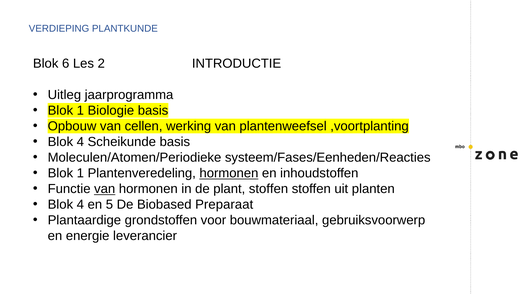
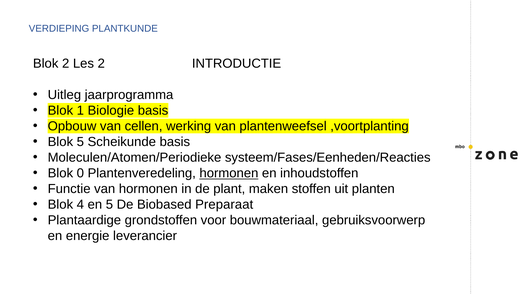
Blok 6: 6 -> 2
4 at (80, 142): 4 -> 5
1 at (80, 173): 1 -> 0
van at (105, 189) underline: present -> none
plant stoffen: stoffen -> maken
